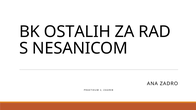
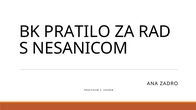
OSTALIH: OSTALIH -> PRATILO
